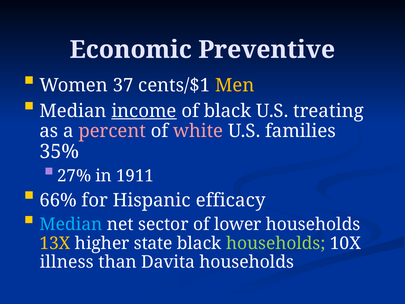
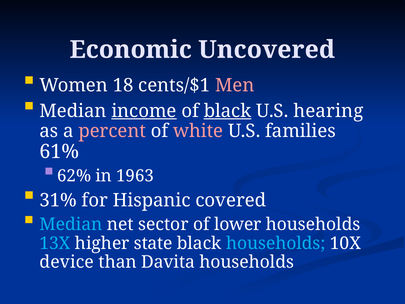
Preventive: Preventive -> Uncovered
37: 37 -> 18
Men colour: yellow -> pink
black at (228, 111) underline: none -> present
treating: treating -> hearing
35%: 35% -> 61%
27%: 27% -> 62%
1911: 1911 -> 1963
66%: 66% -> 31%
efficacy: efficacy -> covered
13X colour: yellow -> light blue
households at (276, 243) colour: light green -> light blue
illness: illness -> device
